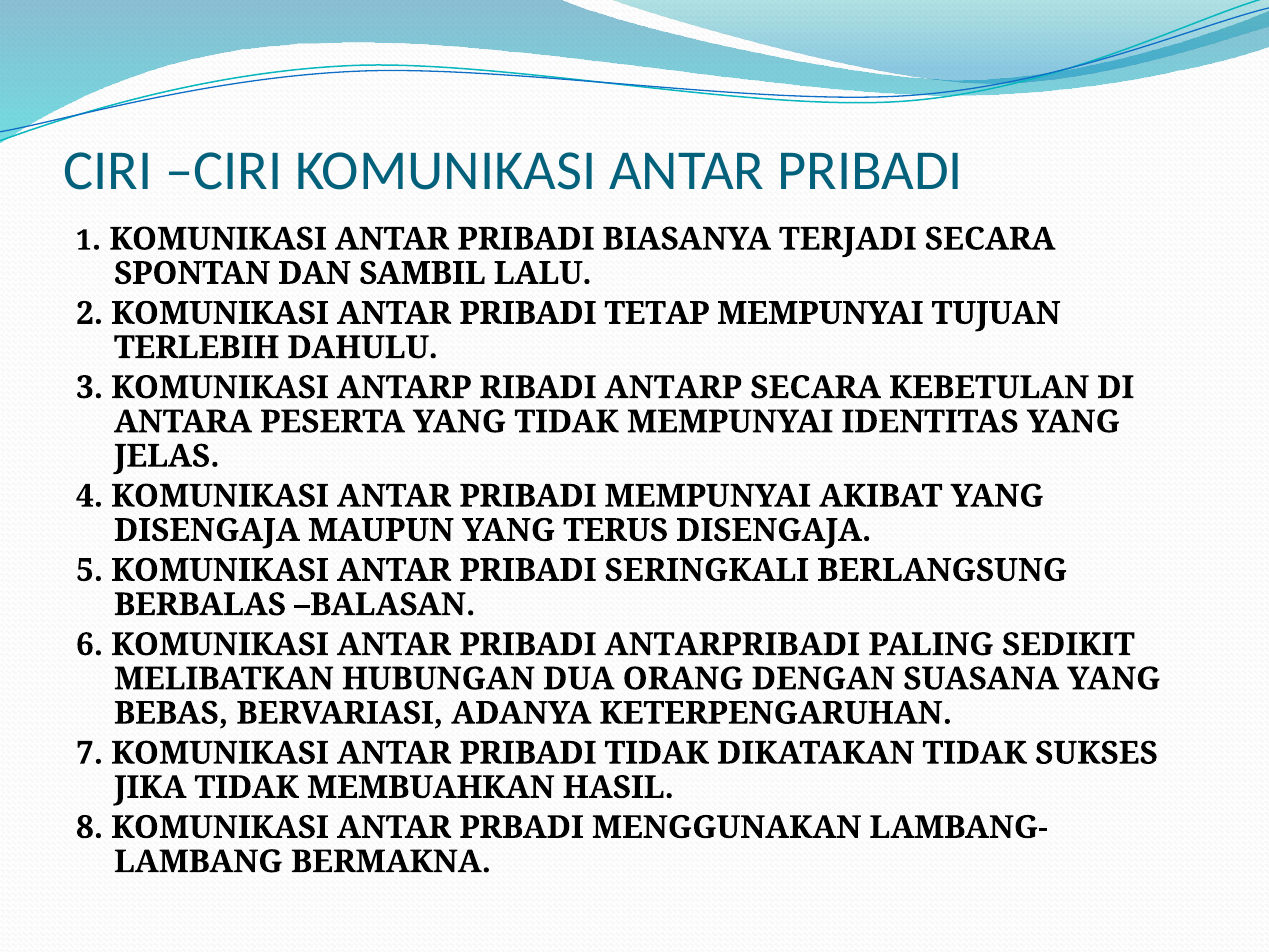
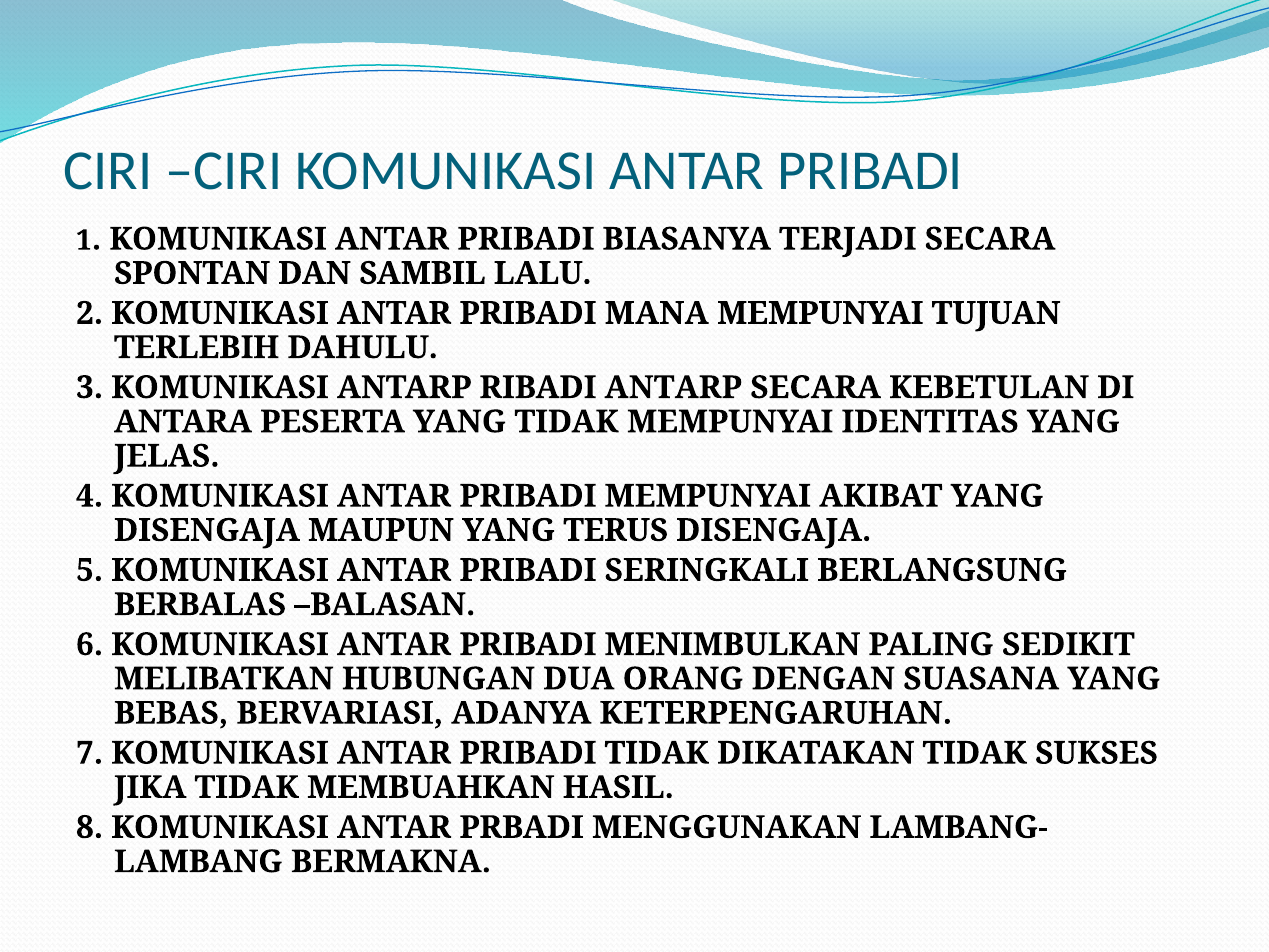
TETAP: TETAP -> MANA
ANTARPRIBADI: ANTARPRIBADI -> MENIMBULKAN
